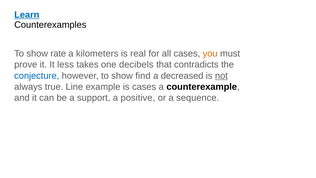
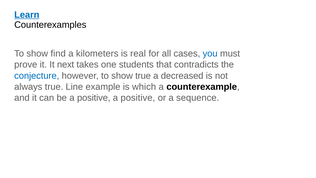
rate: rate -> find
you colour: orange -> blue
less: less -> next
decibels: decibels -> students
show find: find -> true
not underline: present -> none
is cases: cases -> which
be a support: support -> positive
